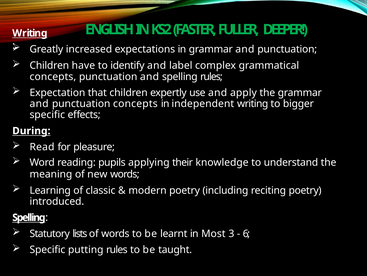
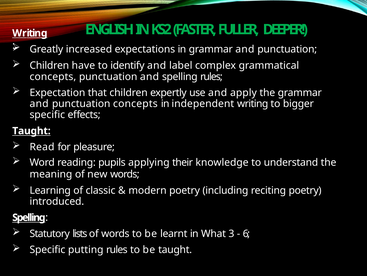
During at (31, 131): During -> Taught
Most: Most -> What
